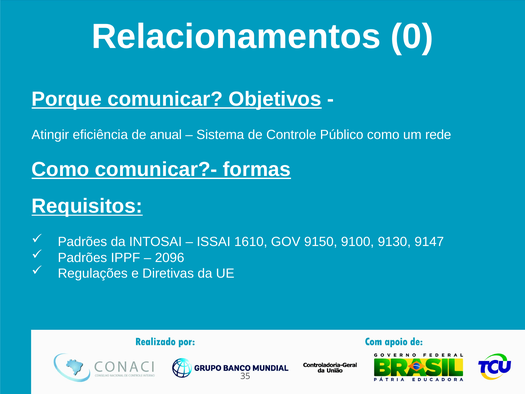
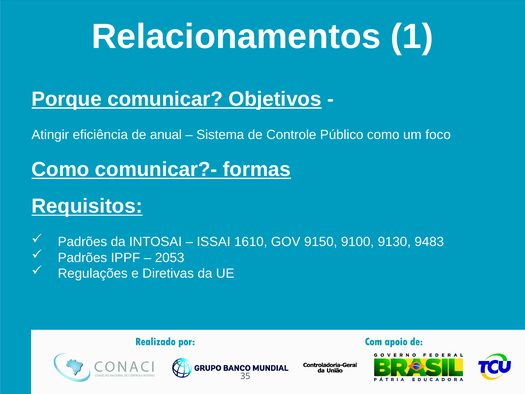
0: 0 -> 1
rede: rede -> foco
9147: 9147 -> 9483
2096: 2096 -> 2053
